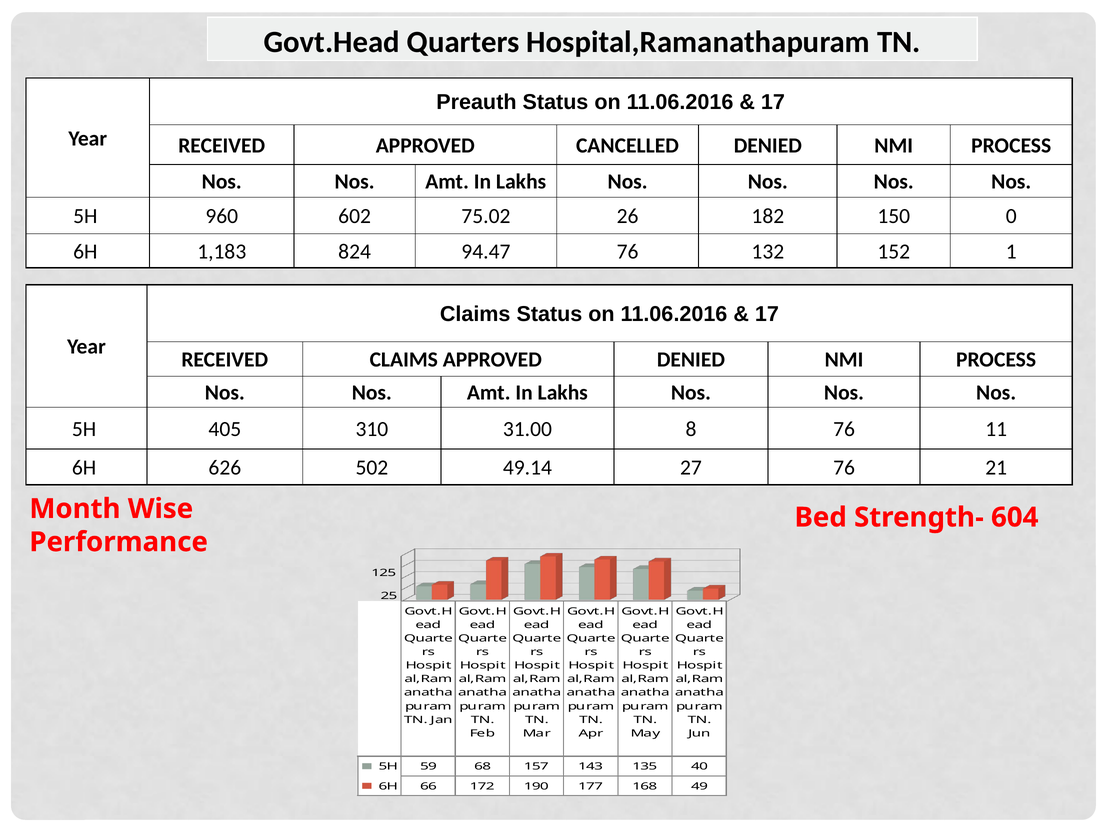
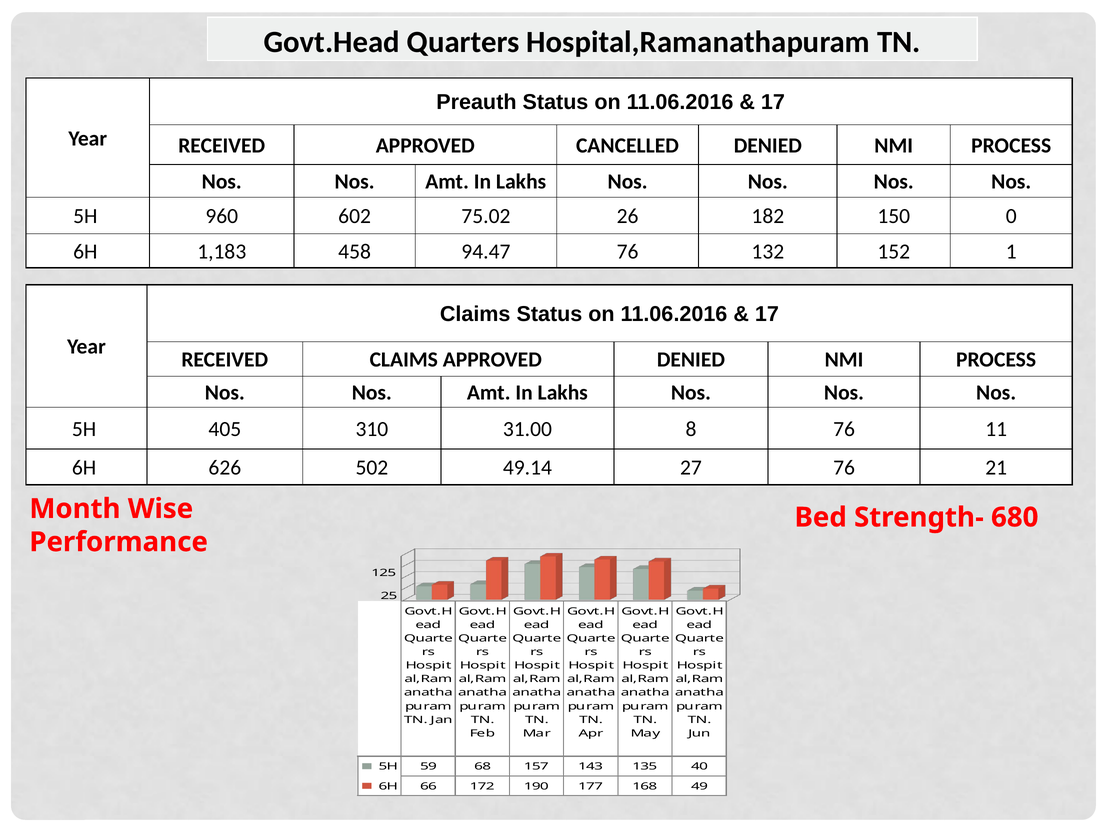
824: 824 -> 458
604: 604 -> 680
